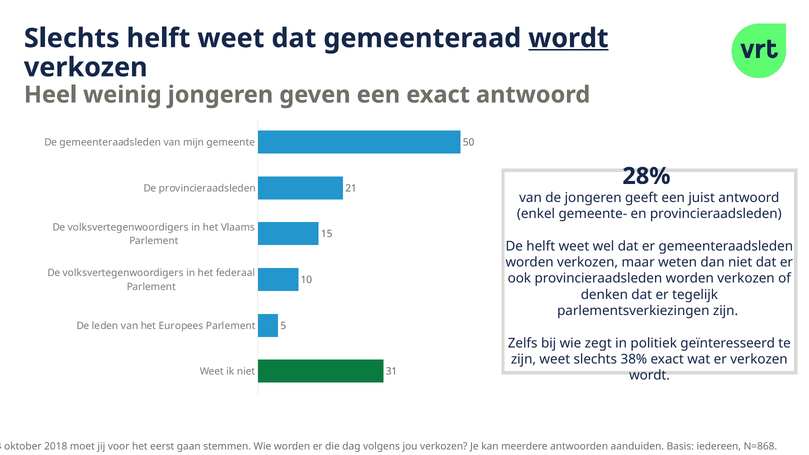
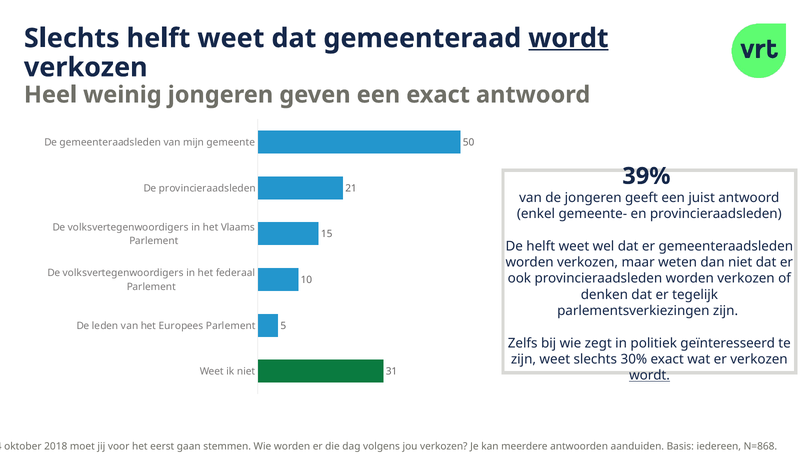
28%: 28% -> 39%
38%: 38% -> 30%
wordt at (650, 376) underline: none -> present
